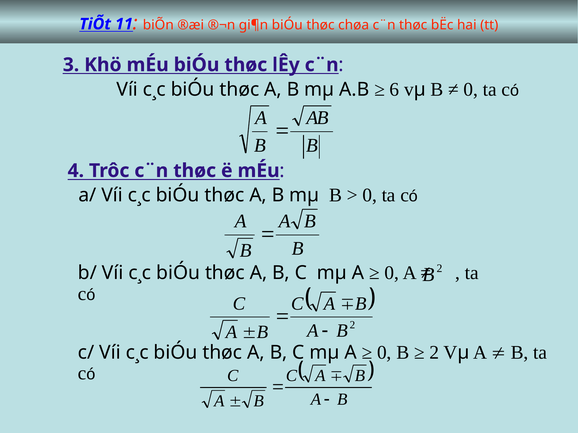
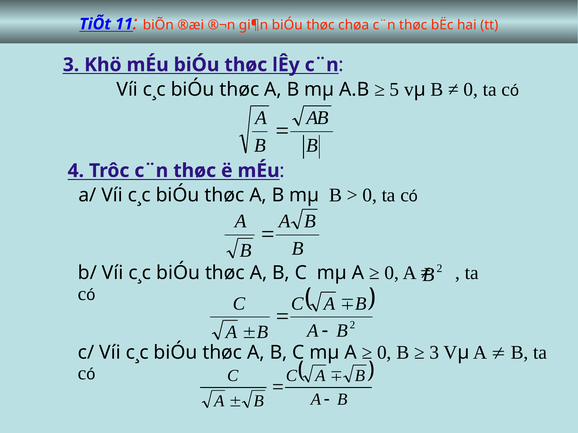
6: 6 -> 5
2 at (434, 353): 2 -> 3
